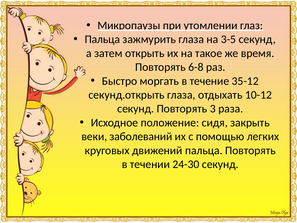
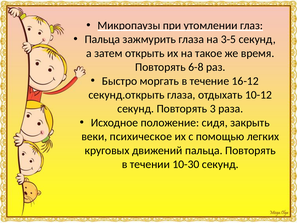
35-12: 35-12 -> 16-12
заболеваний: заболеваний -> психическое
24-30: 24-30 -> 10-30
